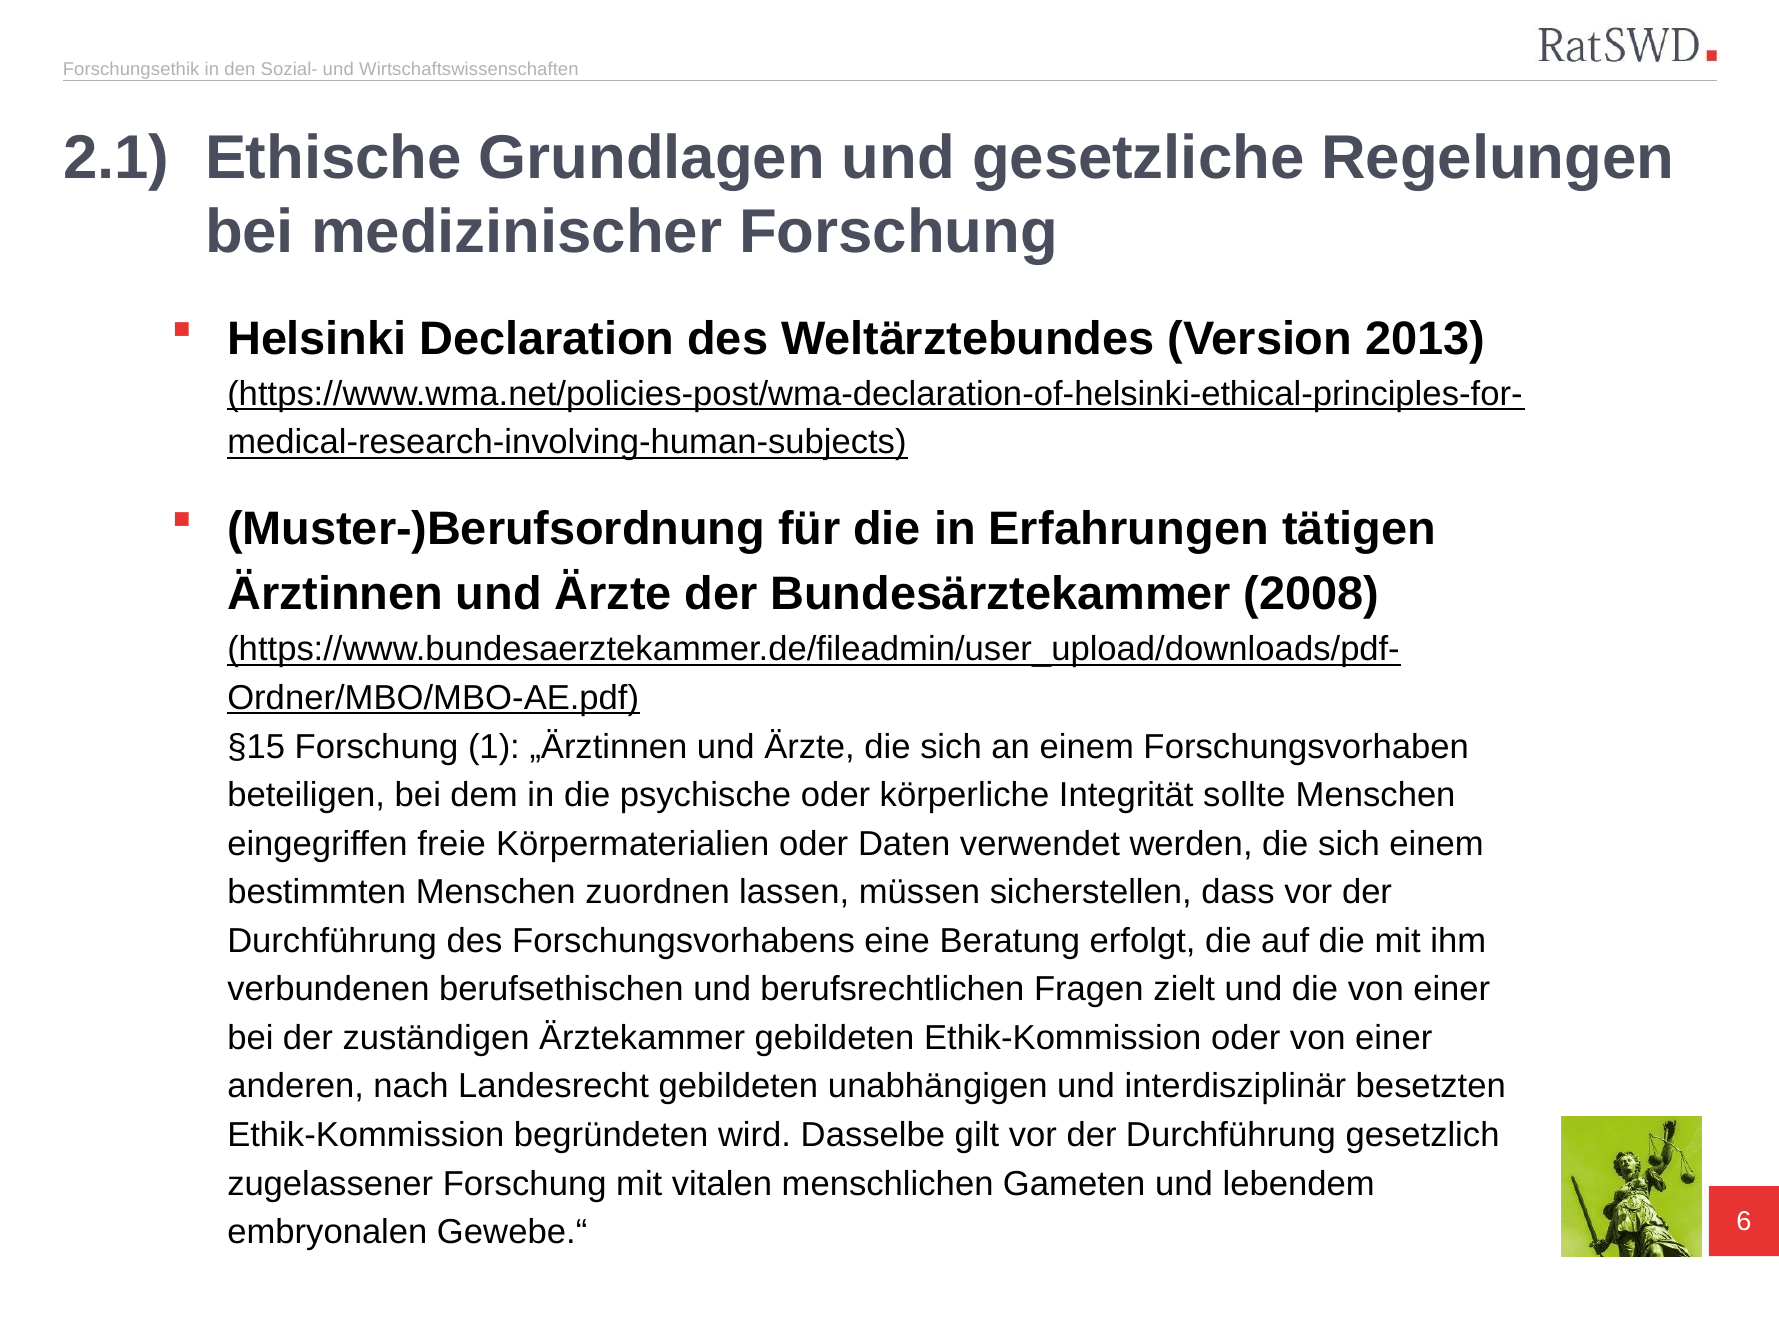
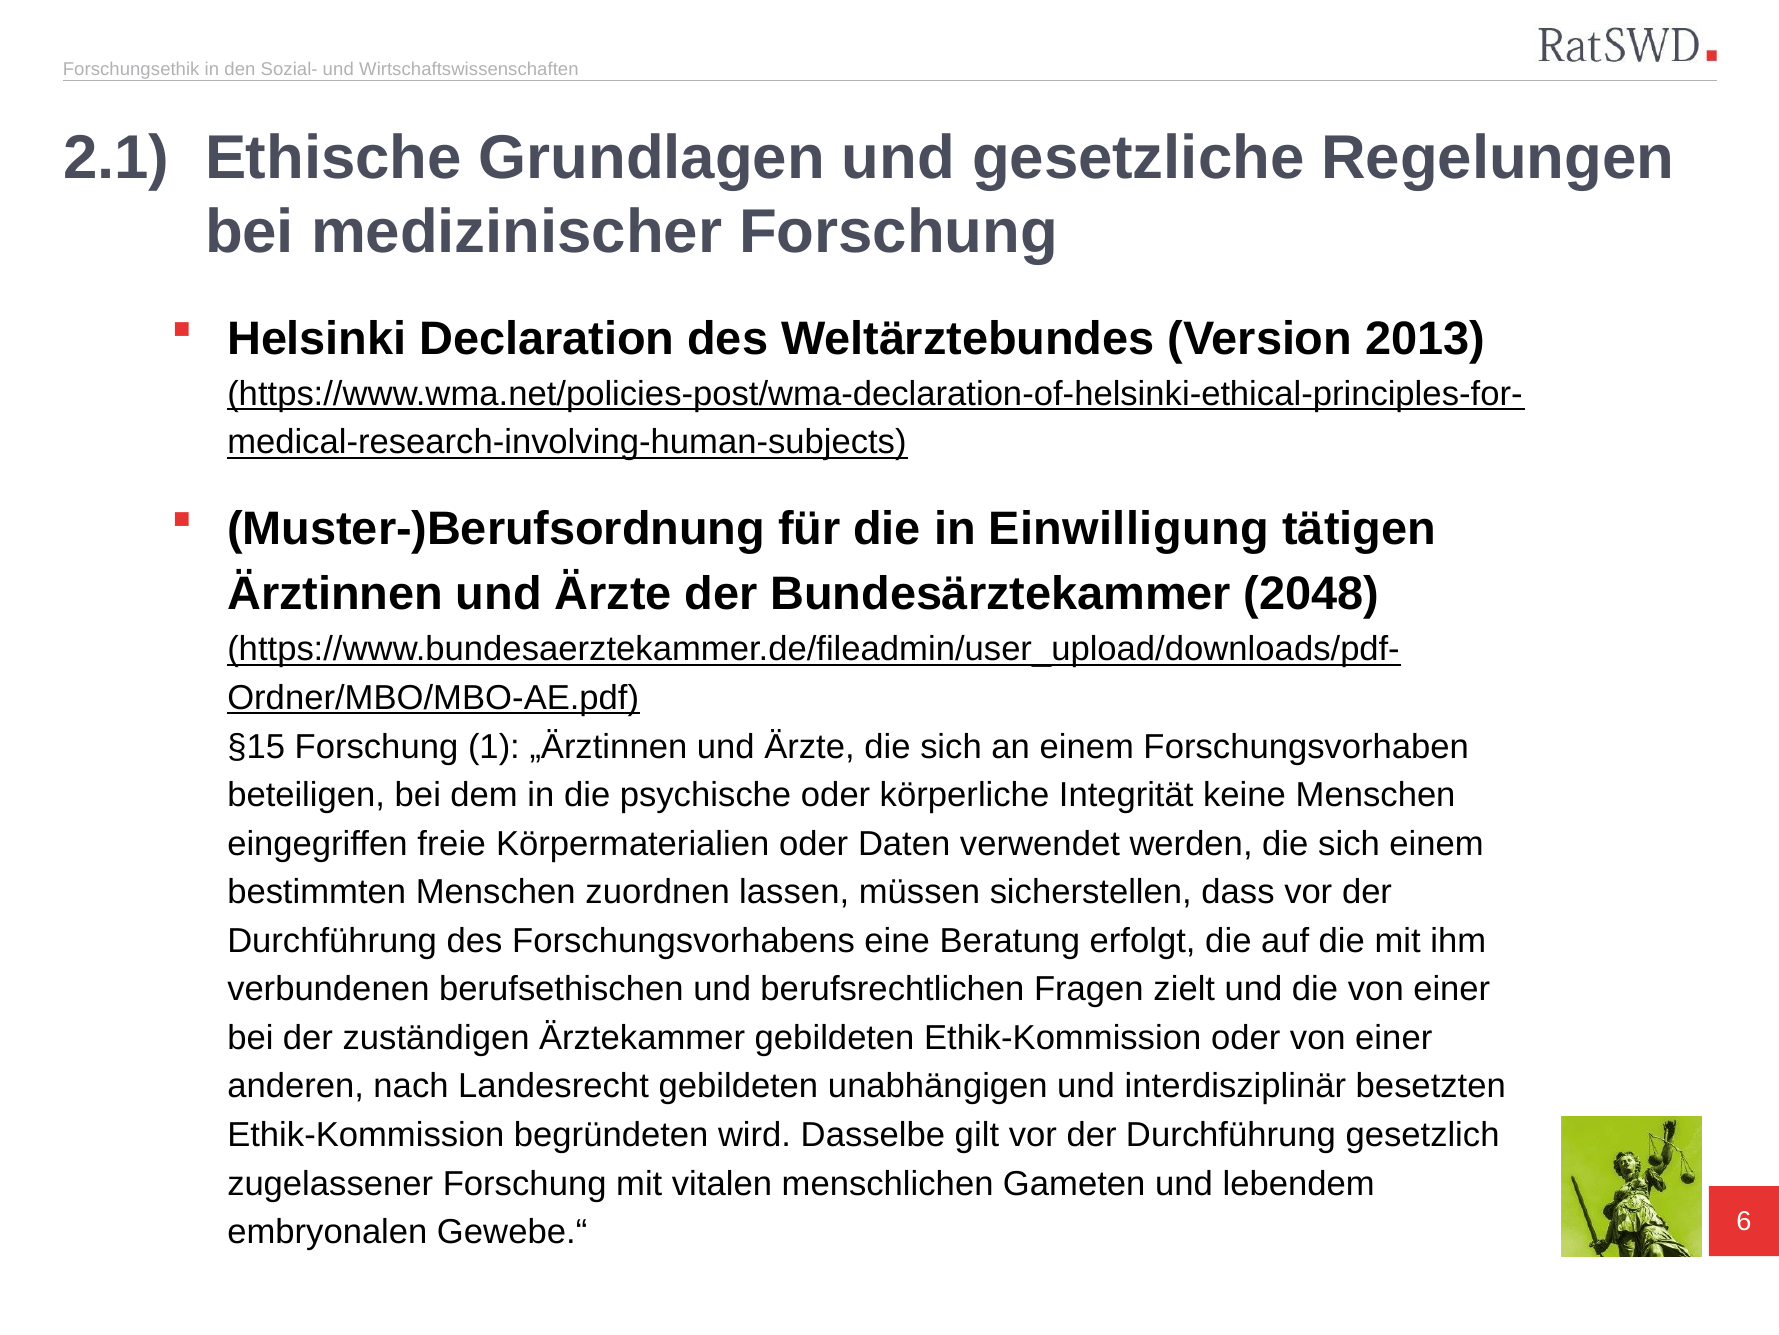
Erfahrungen: Erfahrungen -> Einwilligung
2008: 2008 -> 2048
sollte: sollte -> keine
